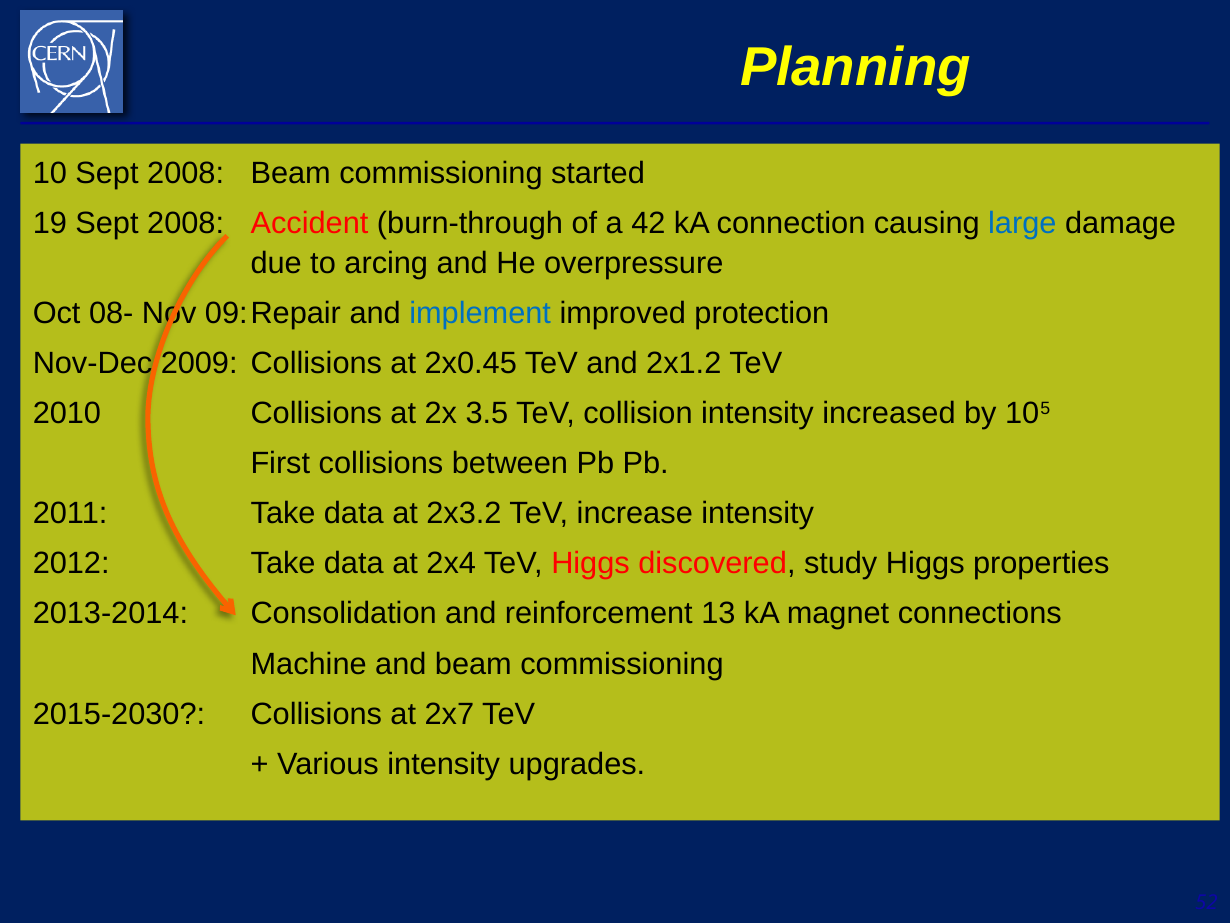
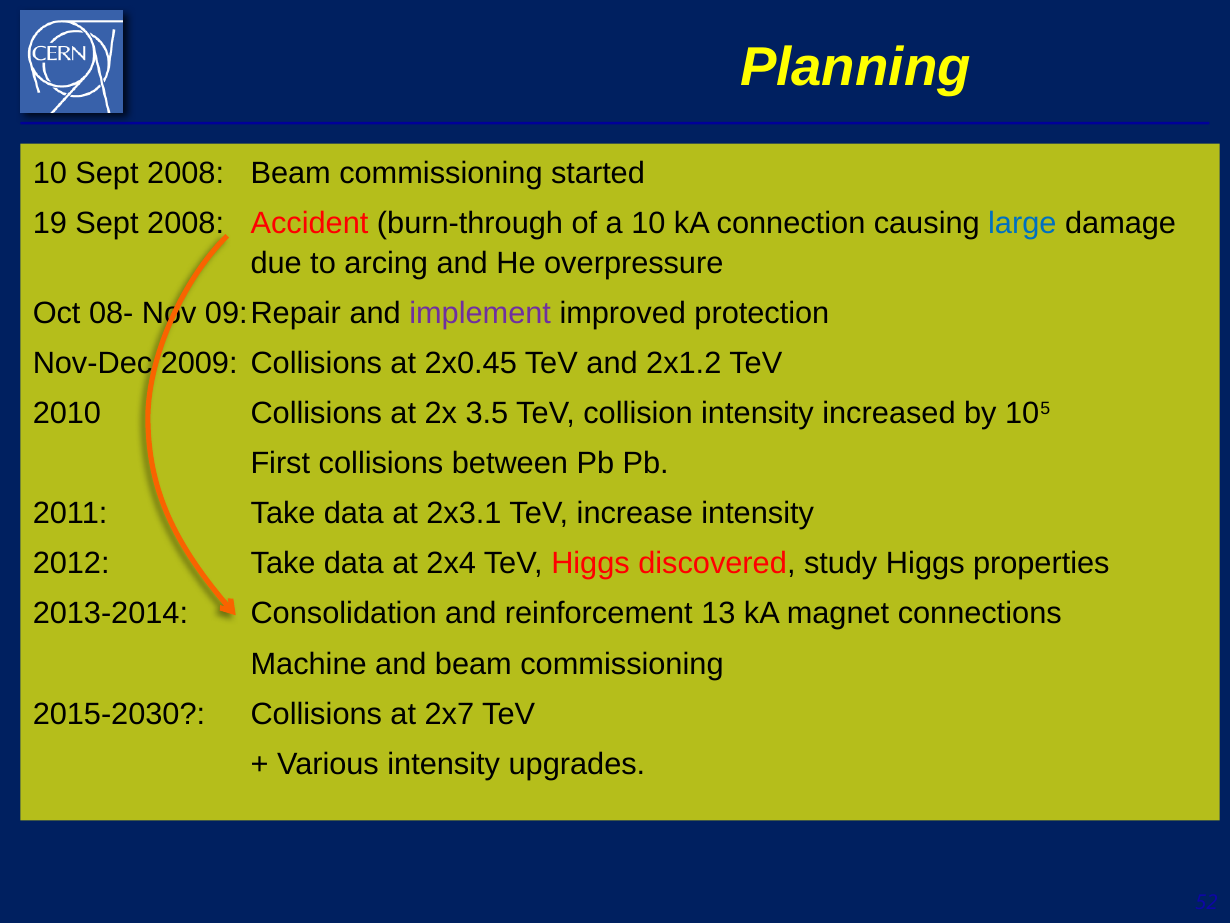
a 42: 42 -> 10
implement colour: blue -> purple
2x3.2: 2x3.2 -> 2x3.1
